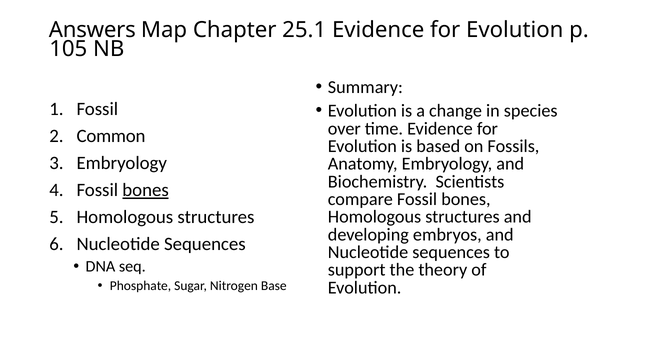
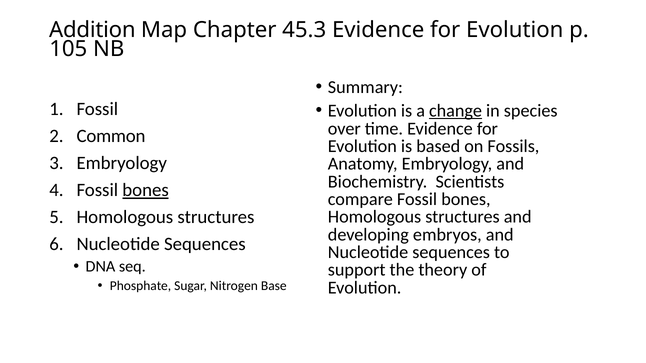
Answers: Answers -> Addition
25.1: 25.1 -> 45.3
change underline: none -> present
